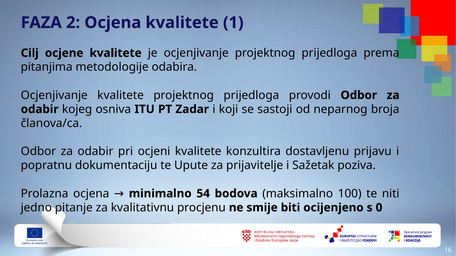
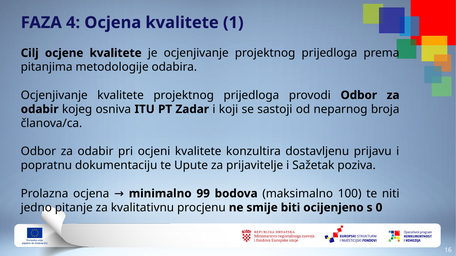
2: 2 -> 4
54: 54 -> 99
